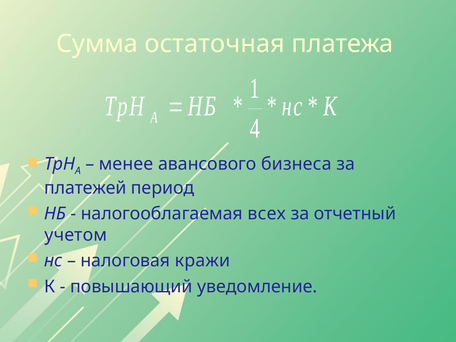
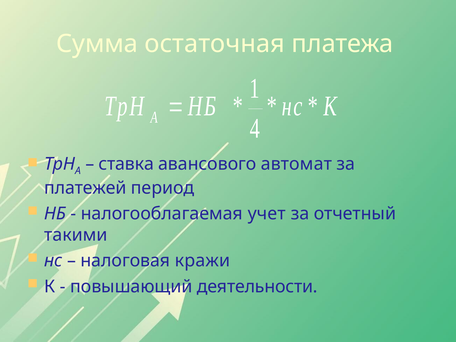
менее: менее -> ставка
бизнеса: бизнеса -> автомат
всех: всех -> учет
учетом: учетом -> такими
уведомление: уведомление -> деятельности
